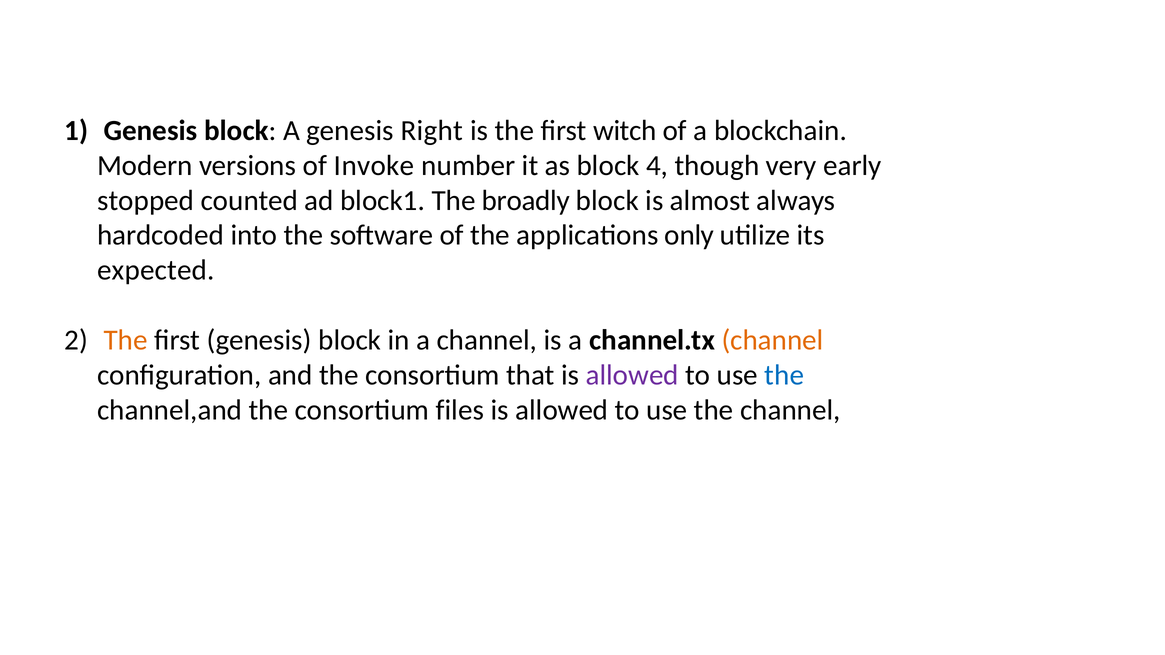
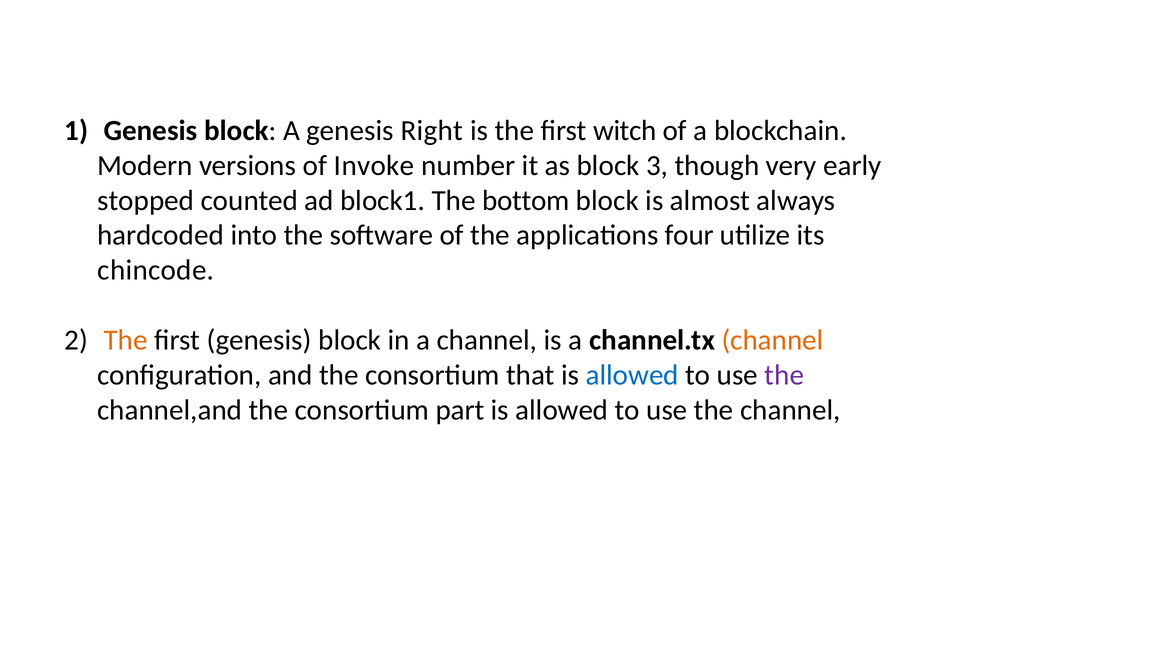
4: 4 -> 3
broadly: broadly -> bottom
only: only -> four
expected: expected -> chincode
allowed at (632, 375) colour: purple -> blue
the at (784, 375) colour: blue -> purple
files: files -> part
